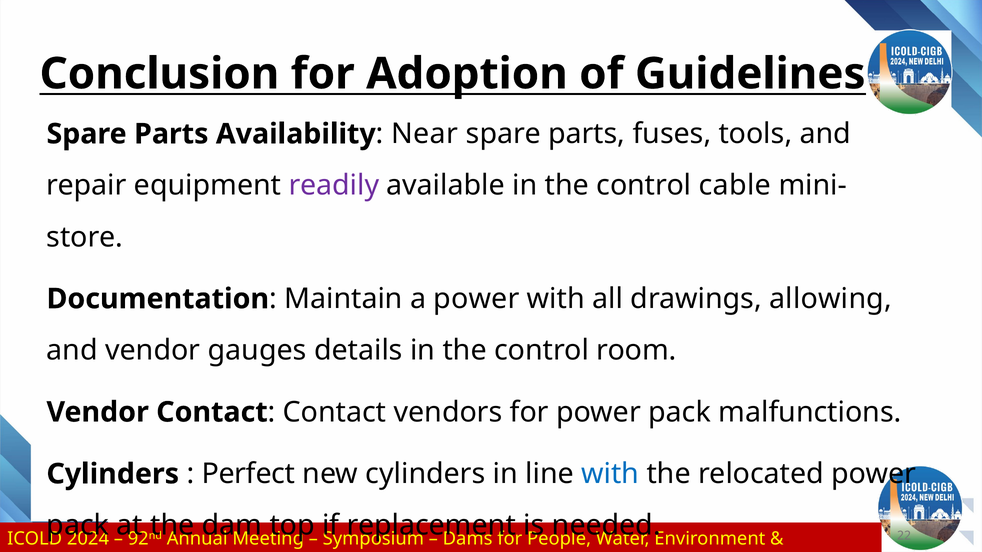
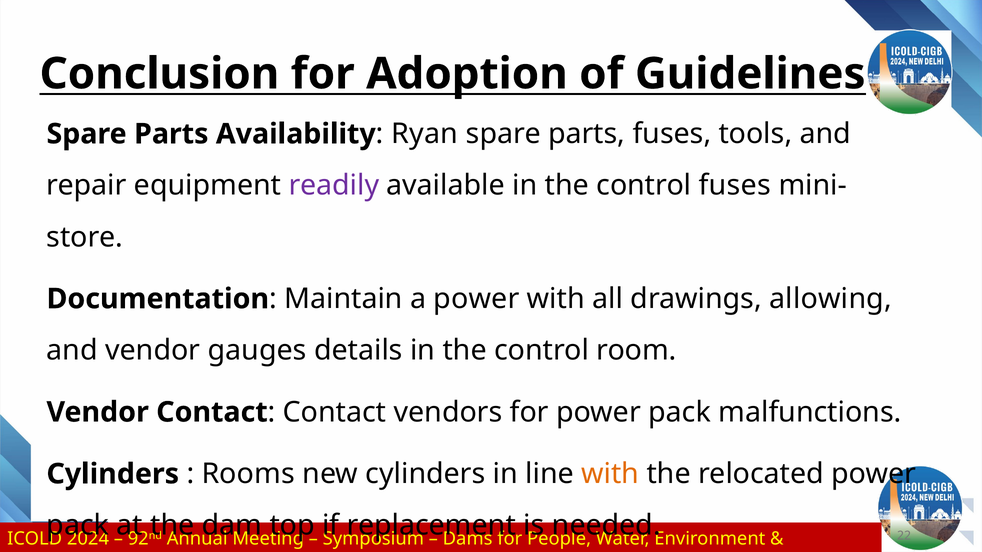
Near: Near -> Ryan
control cable: cable -> fuses
Perfect: Perfect -> Rooms
with at (610, 474) colour: blue -> orange
